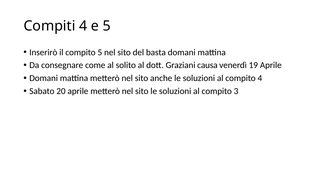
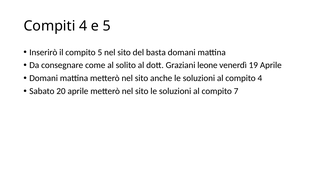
causa: causa -> leone
3: 3 -> 7
